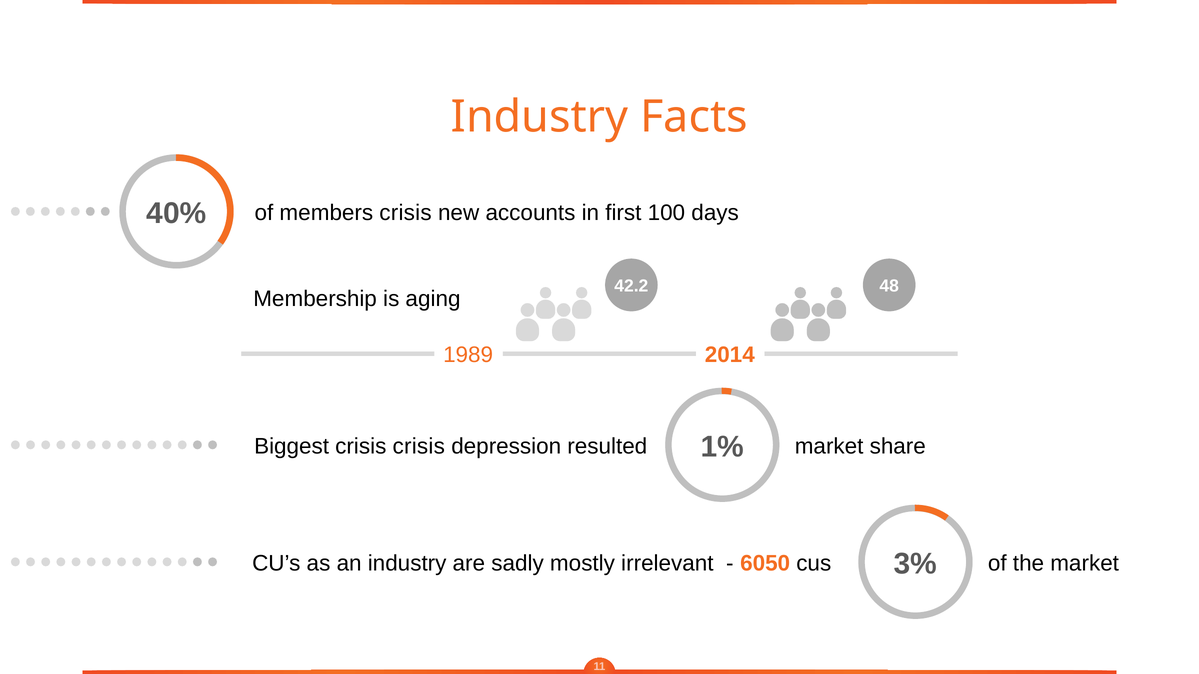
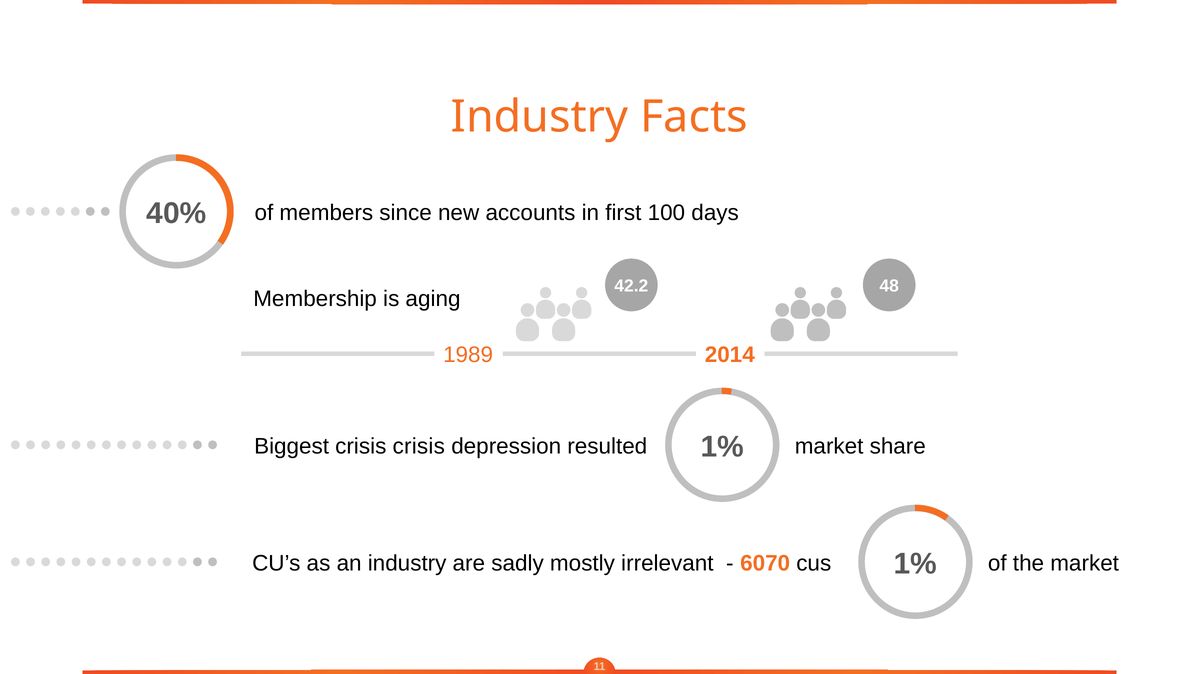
members crisis: crisis -> since
6050: 6050 -> 6070
cus 3%: 3% -> 1%
